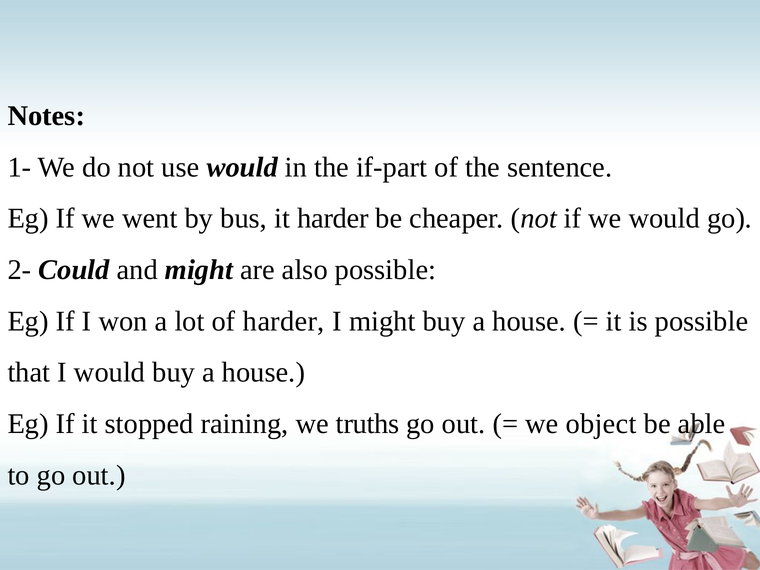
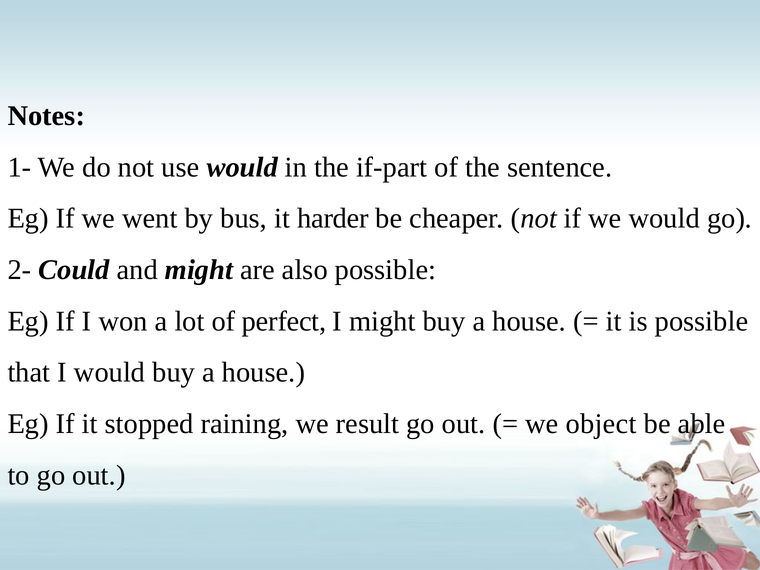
of harder: harder -> perfect
truths: truths -> result
